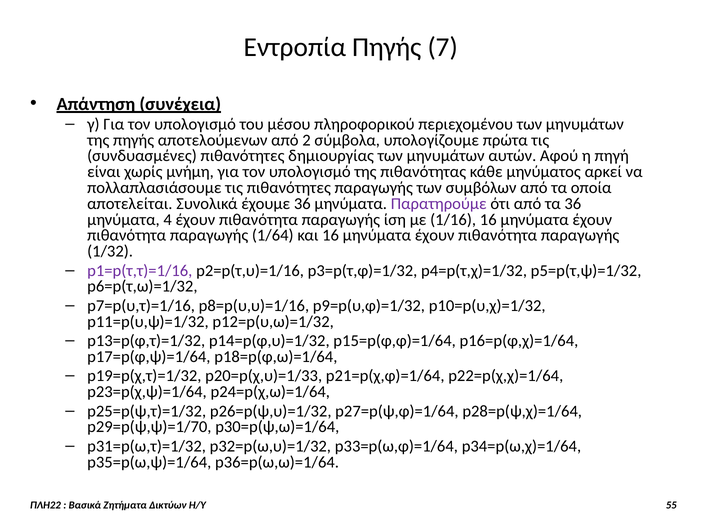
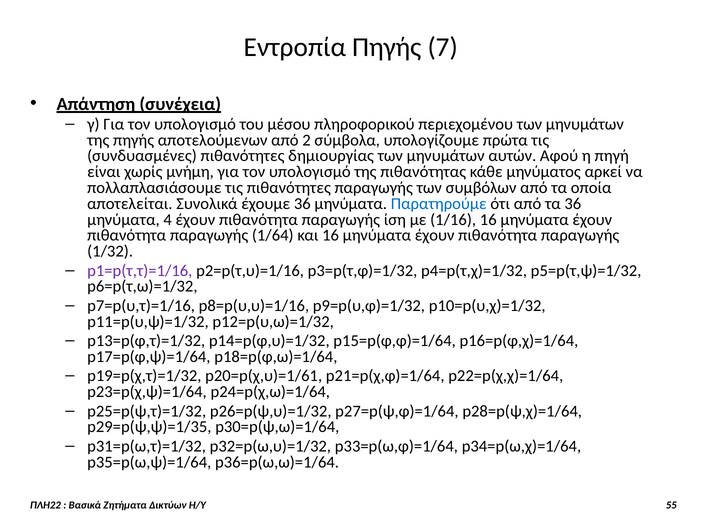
Παρατηρούμε colour: purple -> blue
p20=p(χ,υ)=1/33: p20=p(χ,υ)=1/33 -> p20=p(χ,υ)=1/61
p29=p(ψ,ψ)=1/70: p29=p(ψ,ψ)=1/70 -> p29=p(ψ,ψ)=1/35
